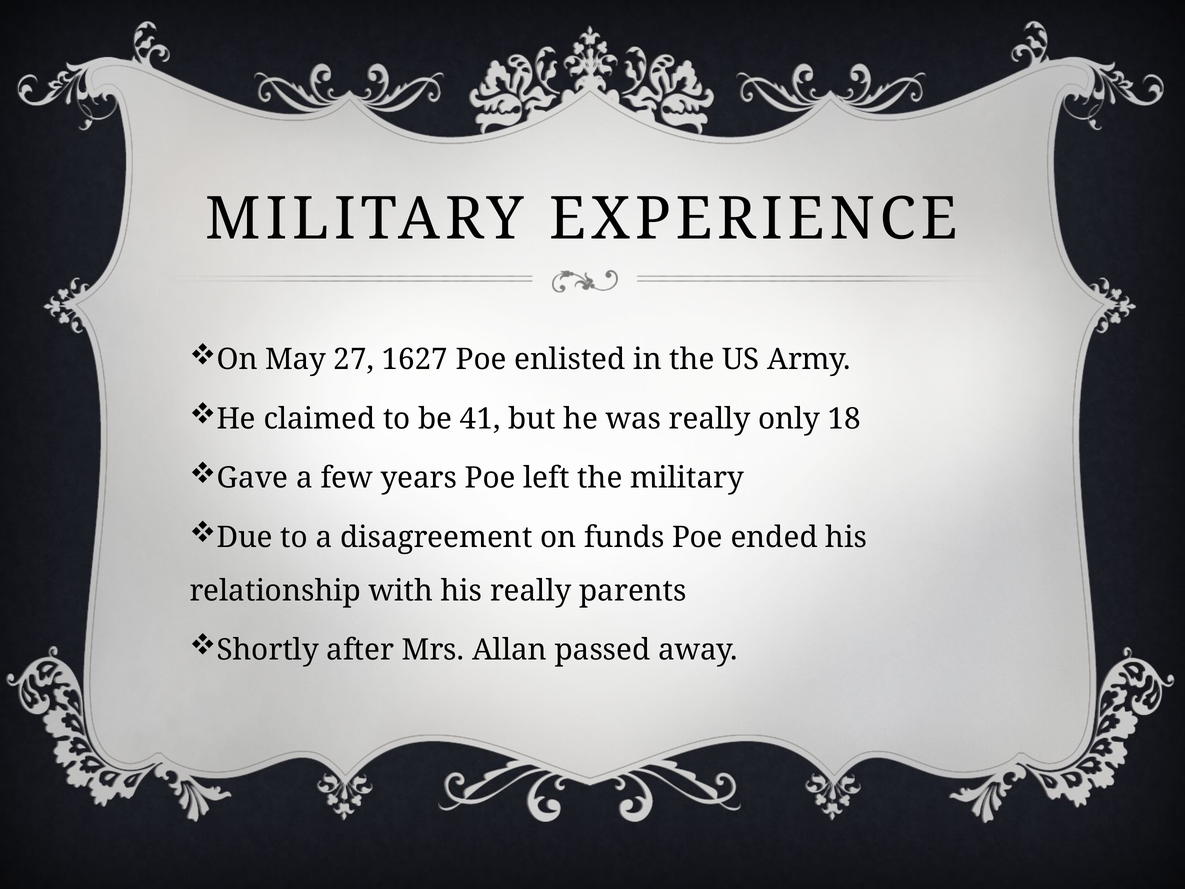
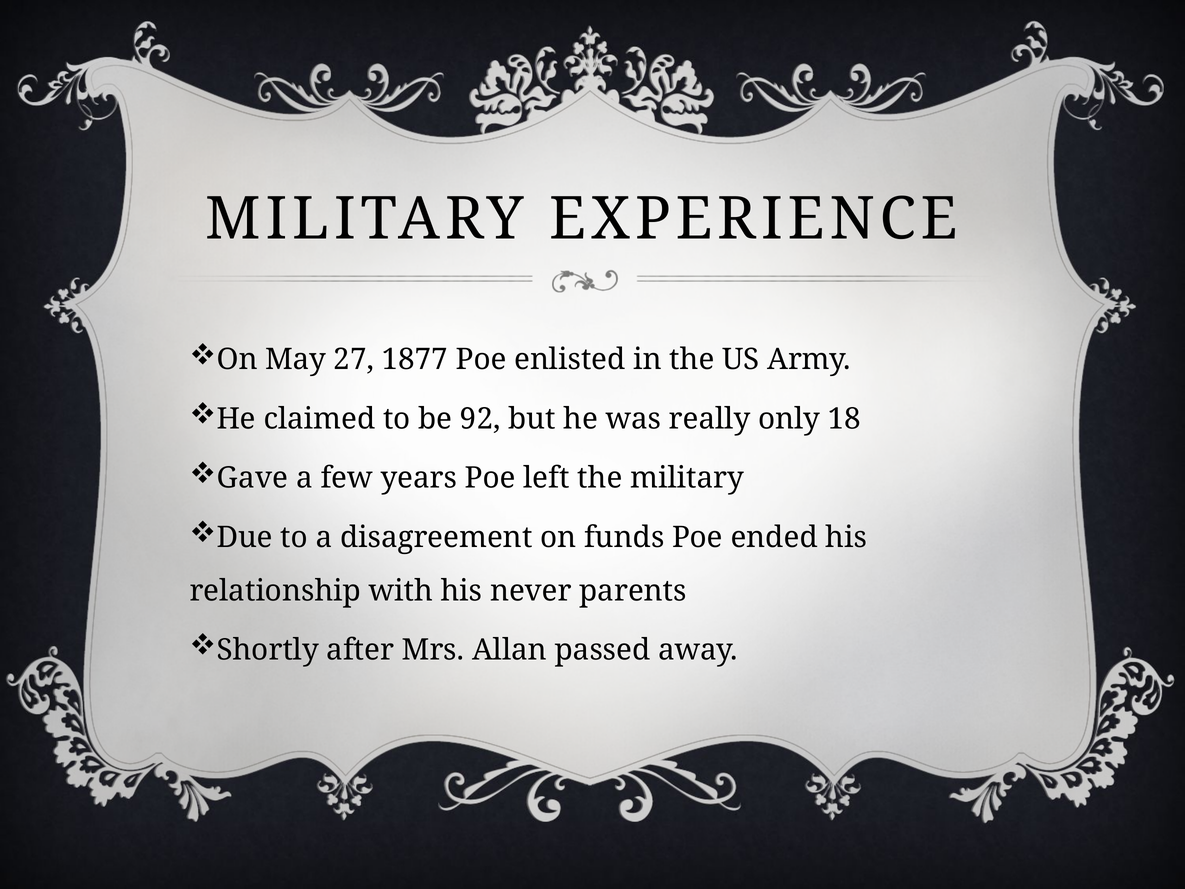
1627: 1627 -> 1877
41: 41 -> 92
his really: really -> never
